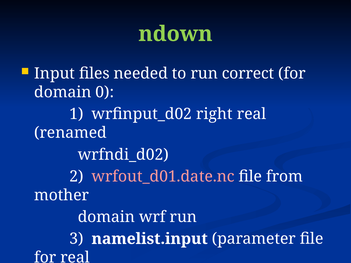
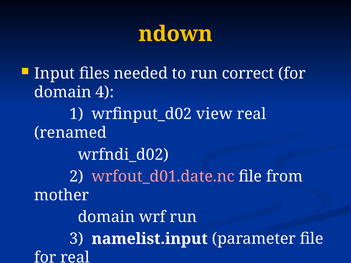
ndown at (175, 34) colour: light green -> yellow
0: 0 -> 4
right: right -> view
